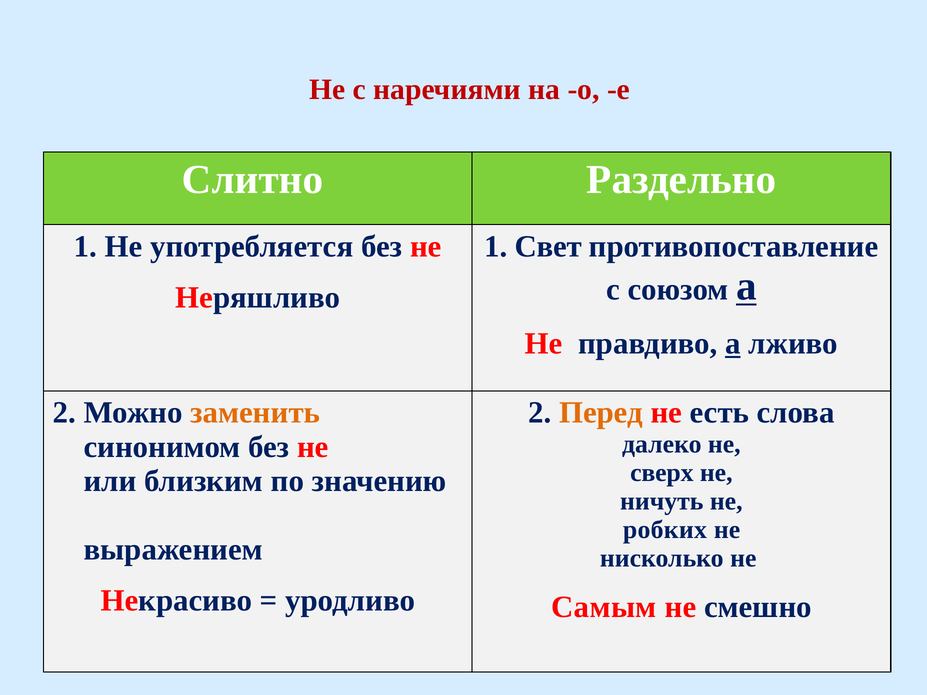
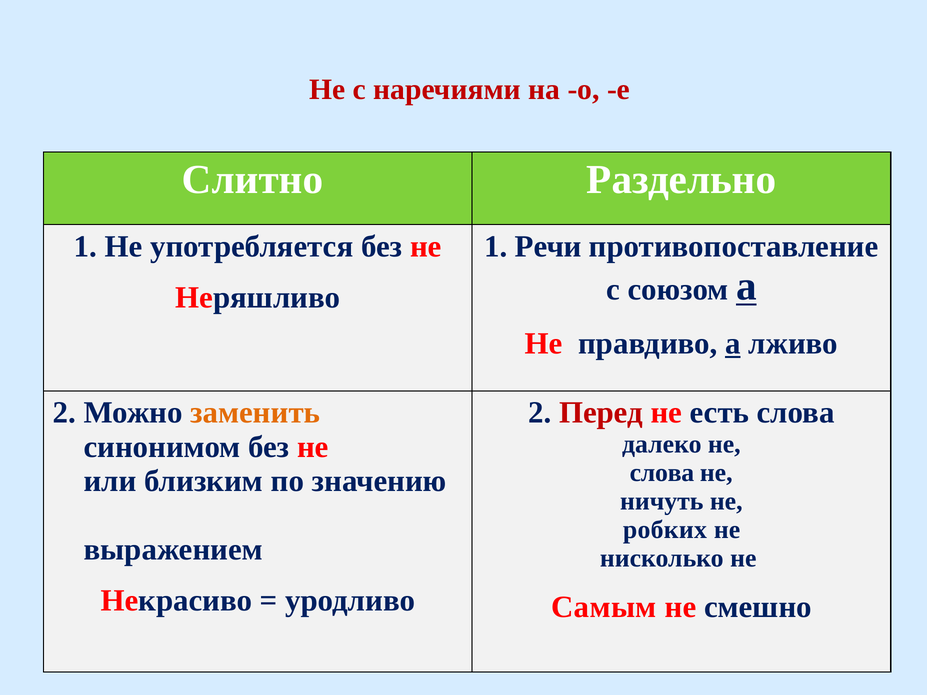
Свет: Свет -> Речи
Перед colour: orange -> red
сверх at (662, 473): сверх -> слова
